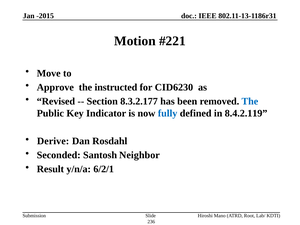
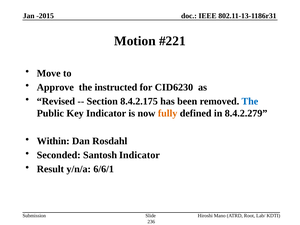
8.3.2.177: 8.3.2.177 -> 8.4.2.175
fully colour: blue -> orange
8.4.2.119: 8.4.2.119 -> 8.4.2.279
Derive: Derive -> Within
Santosh Neighbor: Neighbor -> Indicator
6/2/1: 6/2/1 -> 6/6/1
